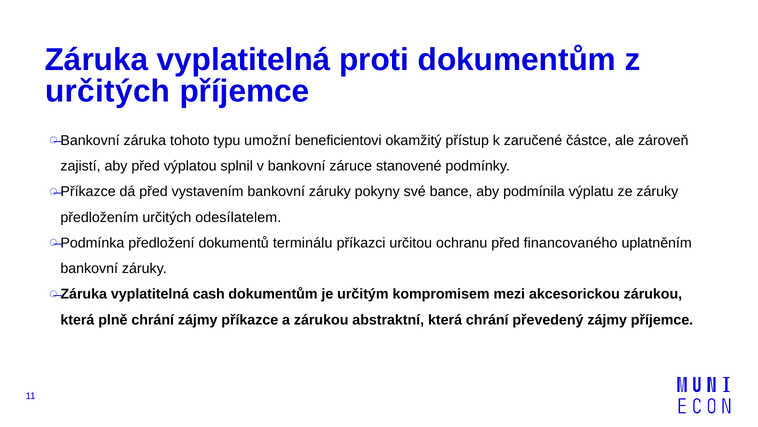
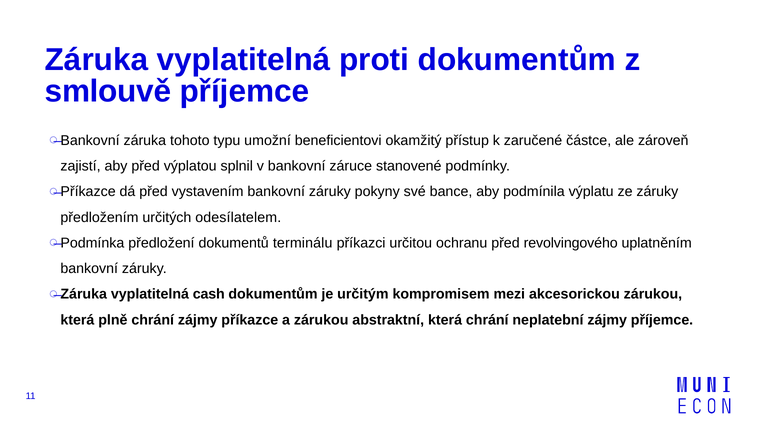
určitých at (108, 91): určitých -> smlouvě
financovaného: financovaného -> revolvingového
převedený: převedený -> neplatební
